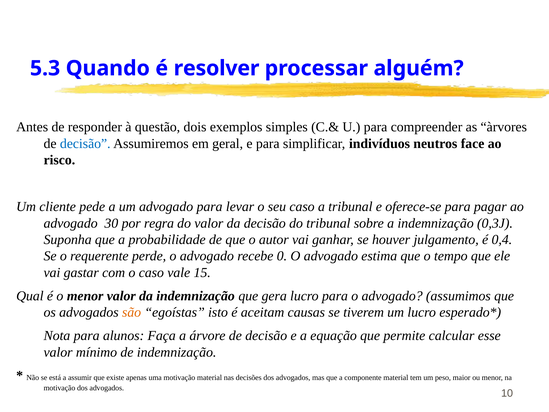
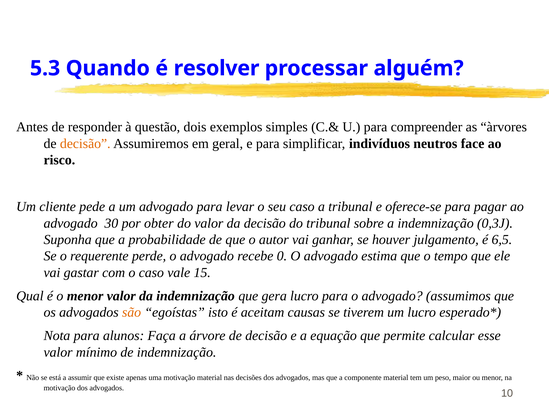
decisão at (85, 143) colour: blue -> orange
regra: regra -> obter
0,4: 0,4 -> 6,5
